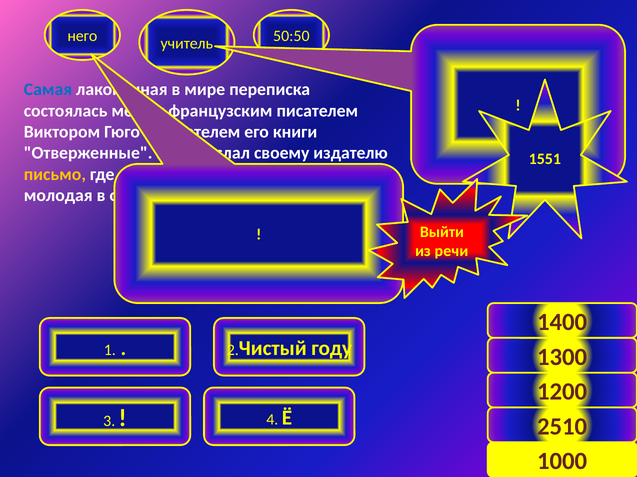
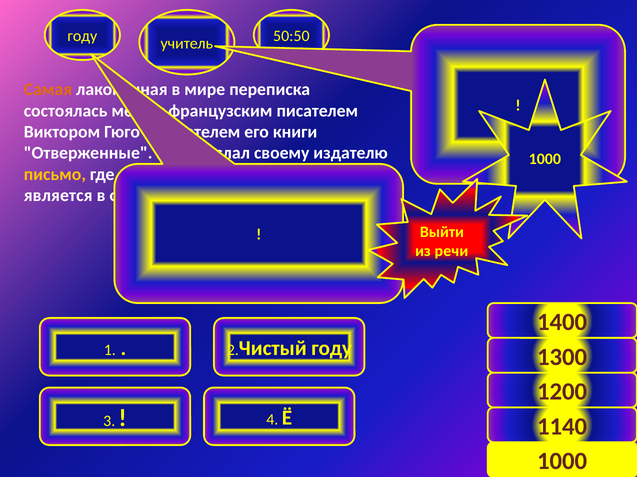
него at (82, 36): него -> году
Самая colour: blue -> orange
1551 at (545, 159): 1551 -> 1000
молодая: молодая -> является
2510: 2510 -> 1140
